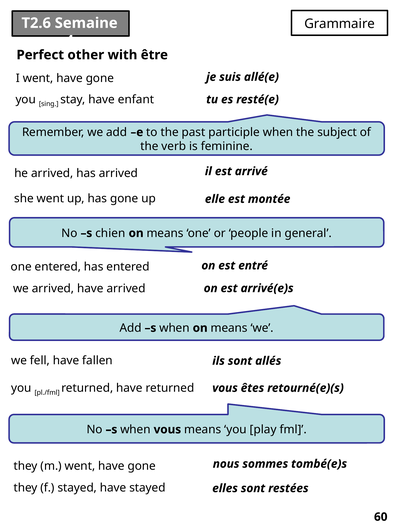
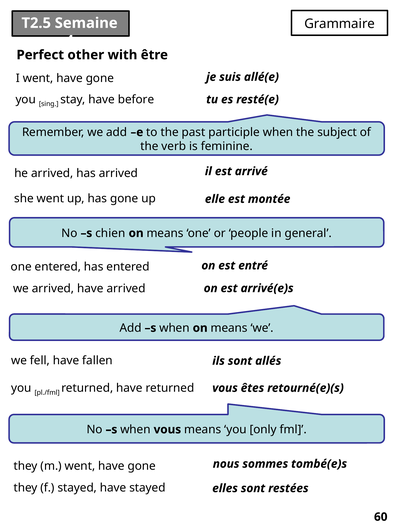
T2.6: T2.6 -> T2.5
enfant: enfant -> before
play: play -> only
